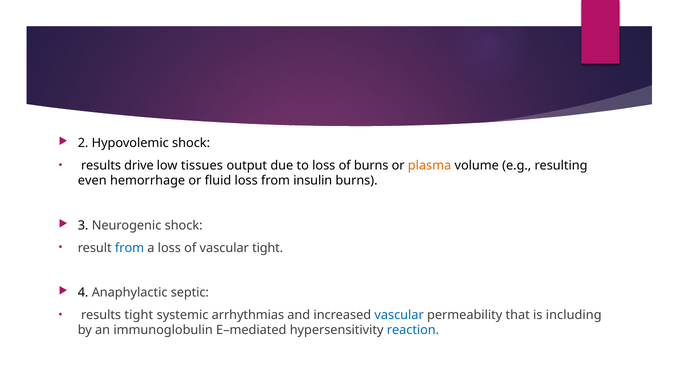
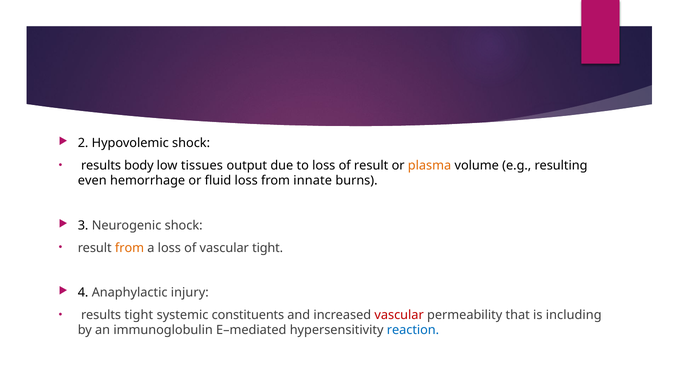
drive: drive -> body
of burns: burns -> result
insulin: insulin -> innate
from at (130, 248) colour: blue -> orange
septic: septic -> injury
arrhythmias: arrhythmias -> constituents
vascular at (399, 315) colour: blue -> red
